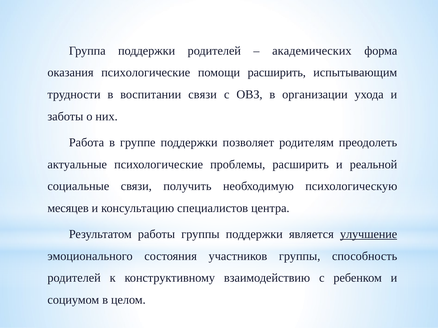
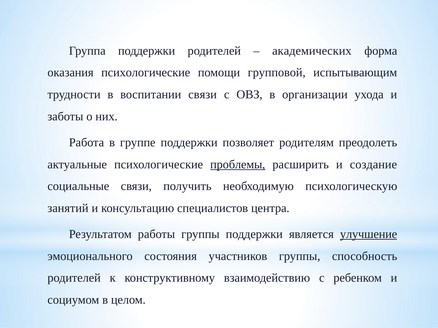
помощи расширить: расширить -> групповой
проблемы underline: none -> present
реальной: реальной -> создание
месяцев: месяцев -> занятий
